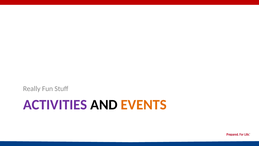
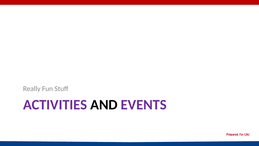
EVENTS colour: orange -> purple
